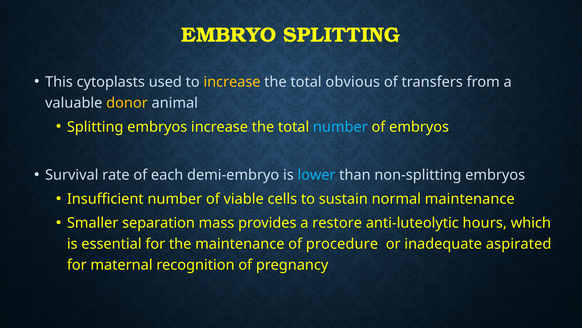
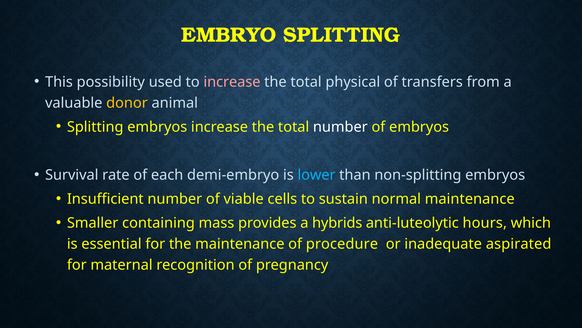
cytoplasts: cytoplasts -> possibility
increase at (232, 82) colour: yellow -> pink
obvious: obvious -> physical
number at (340, 127) colour: light blue -> white
separation: separation -> containing
restore: restore -> hybrids
